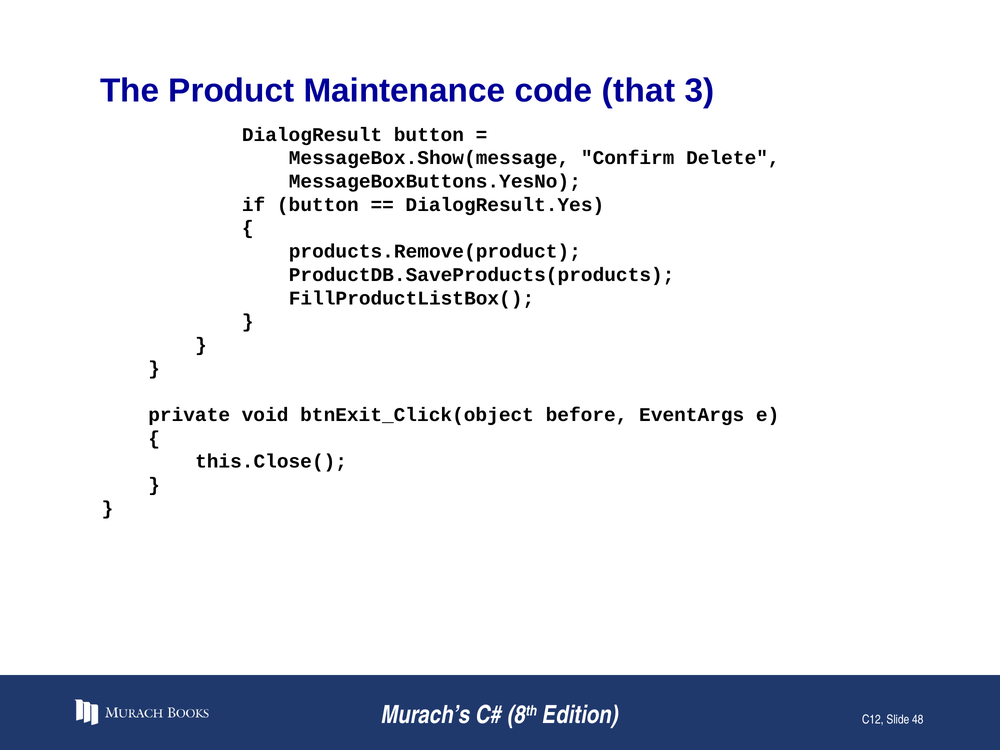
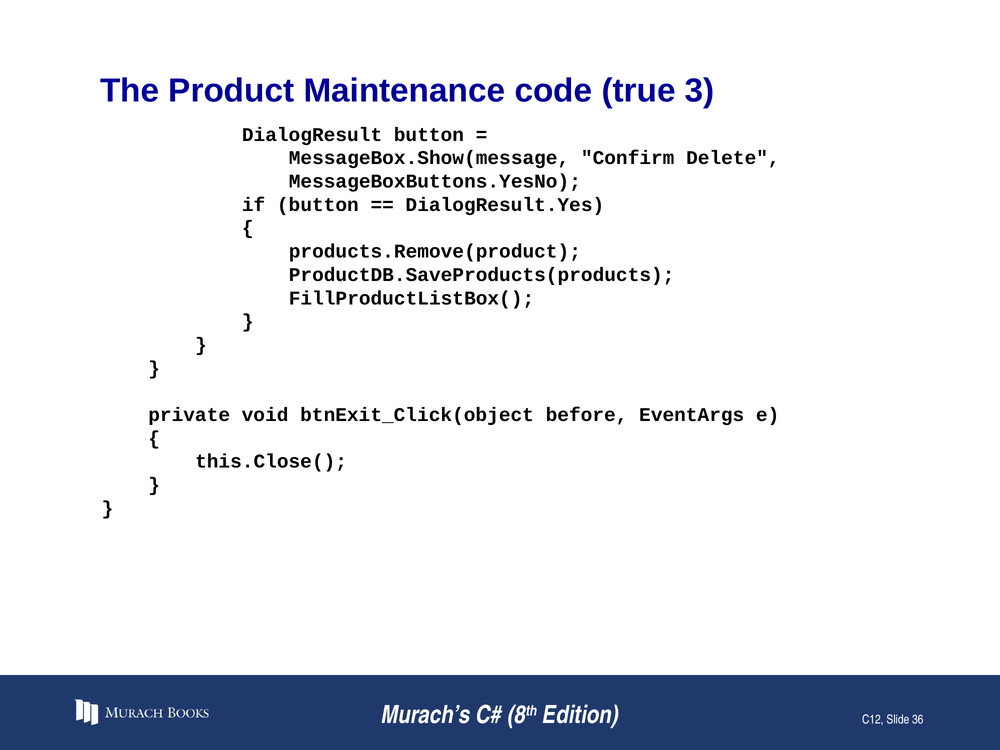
that: that -> true
48: 48 -> 36
